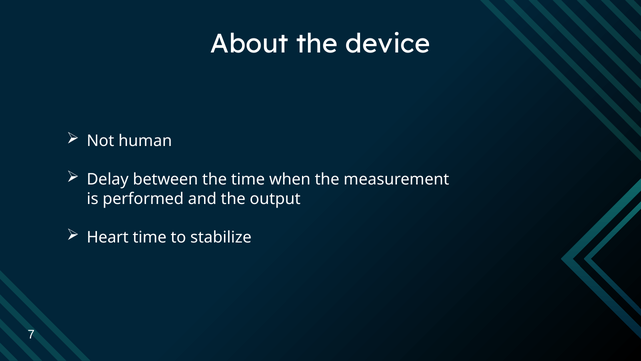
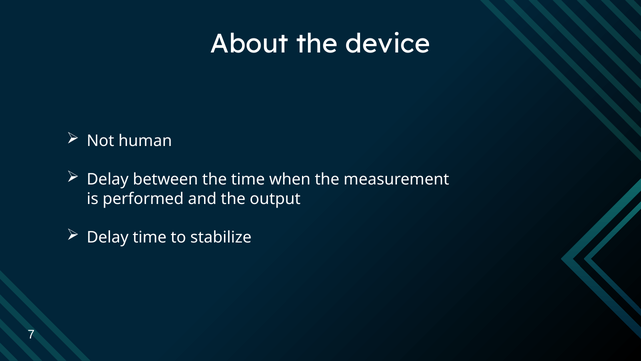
Heart at (108, 237): Heart -> Delay
